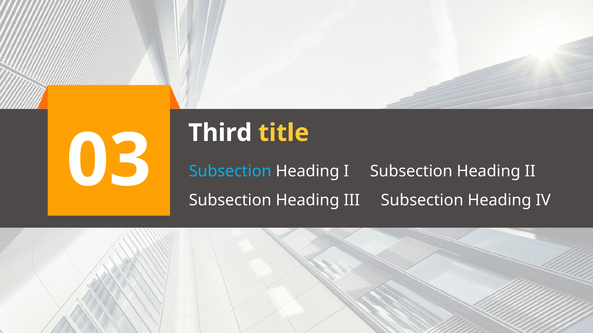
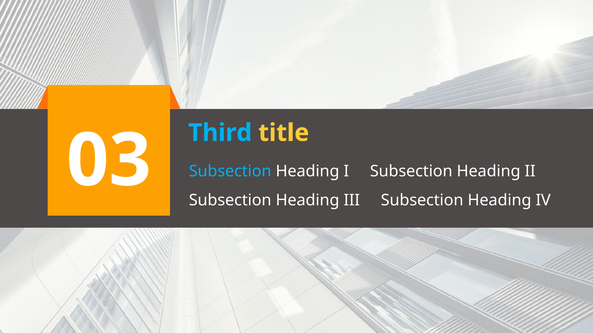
Third colour: white -> light blue
